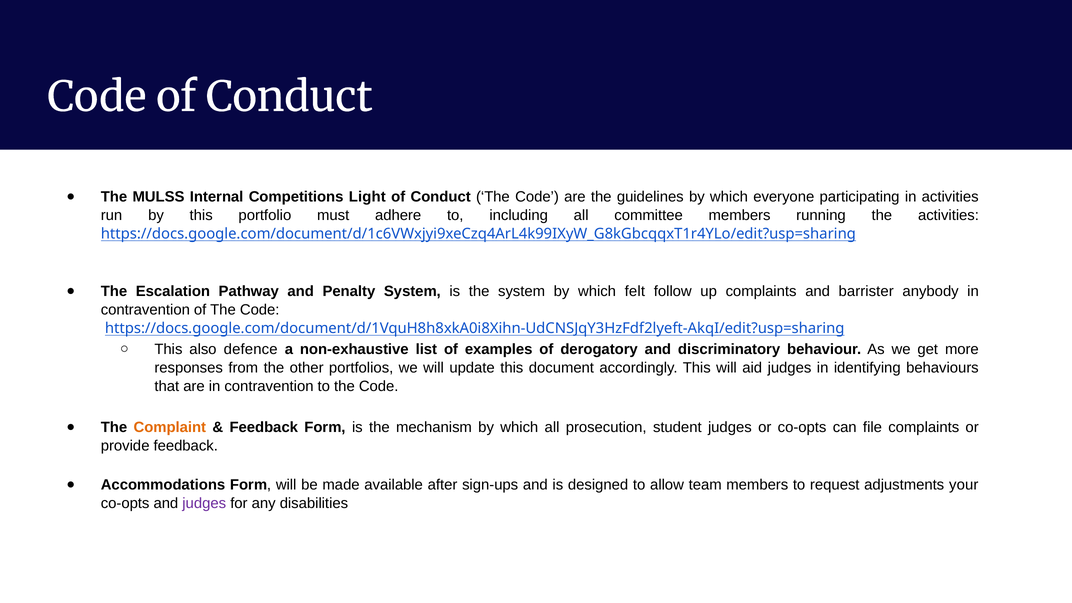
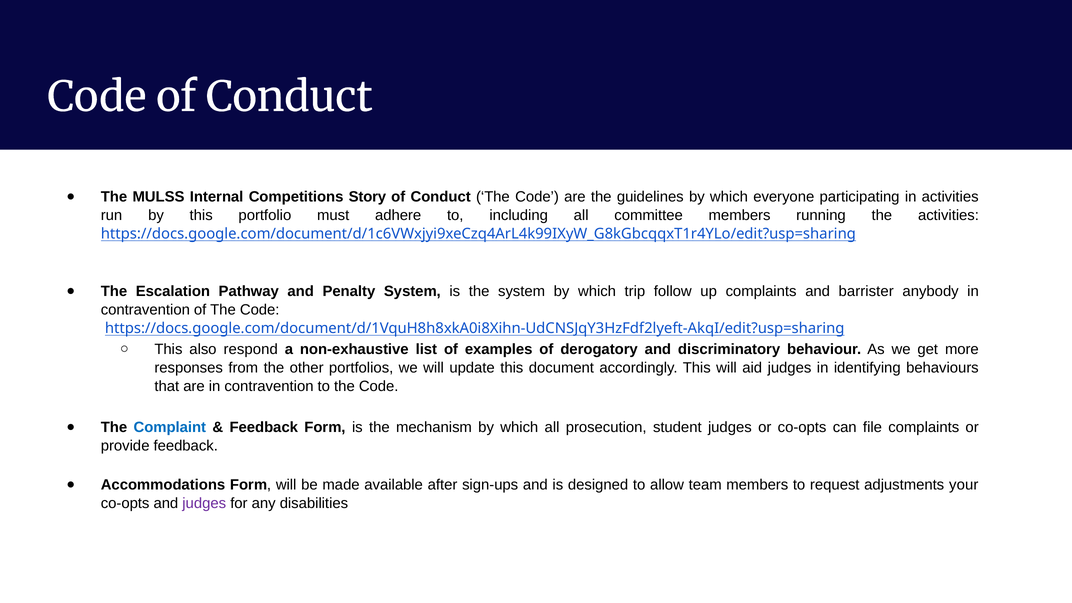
Light: Light -> Story
felt: felt -> trip
defence: defence -> respond
Complaint colour: orange -> blue
